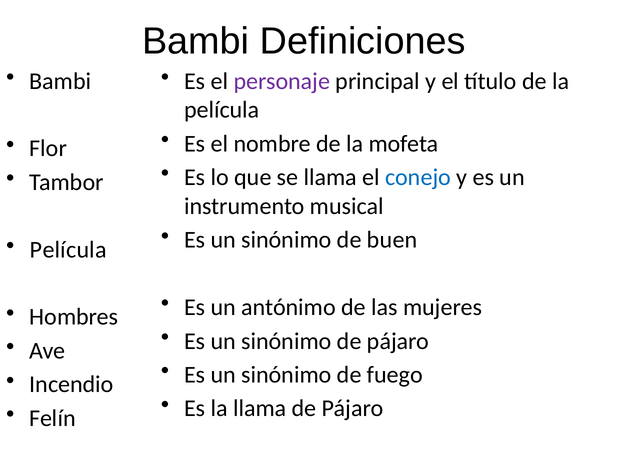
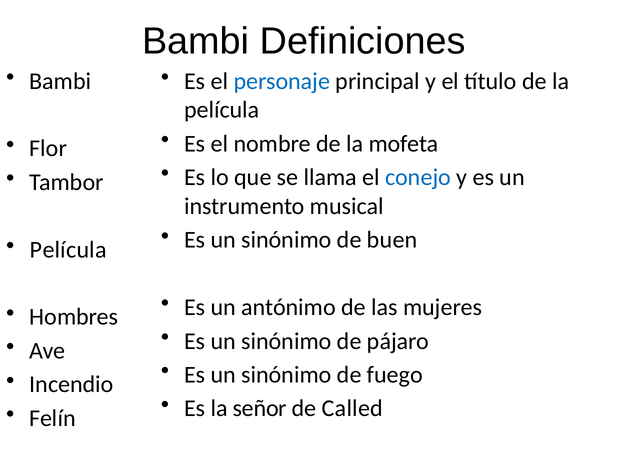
personaje colour: purple -> blue
la llama: llama -> señor
Pájaro at (353, 409): Pájaro -> Called
